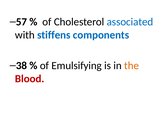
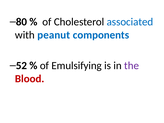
57: 57 -> 80
stiffens: stiffens -> peanut
38: 38 -> 52
the colour: orange -> purple
